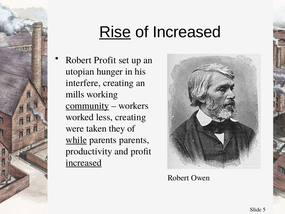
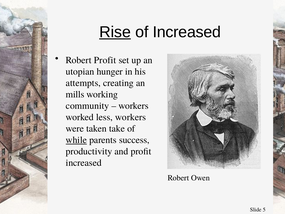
interfere: interfere -> attempts
community underline: present -> none
less creating: creating -> workers
they: they -> take
parents parents: parents -> success
increased at (84, 163) underline: present -> none
